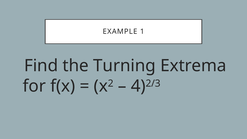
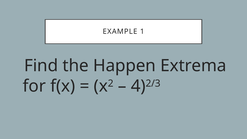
Turning: Turning -> Happen
